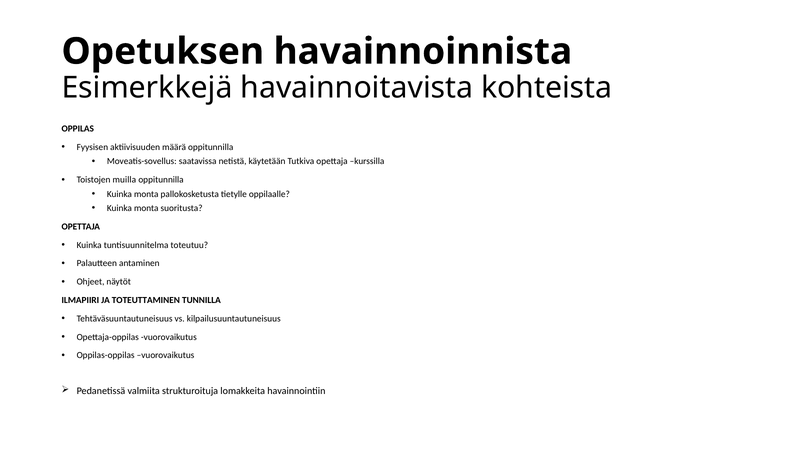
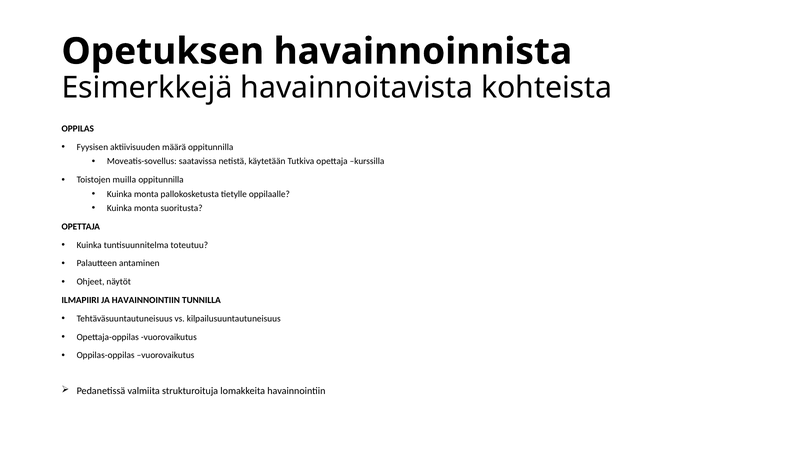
JA TOTEUTTAMINEN: TOTEUTTAMINEN -> HAVAINNOINTIIN
